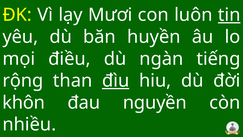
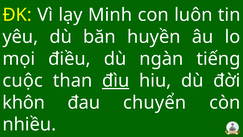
Mươi: Mươi -> Minh
tin underline: present -> none
rộng: rộng -> cuộc
nguyền: nguyền -> chuyển
